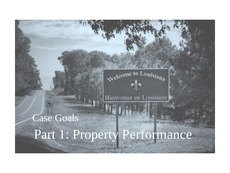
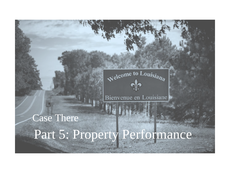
Goals: Goals -> There
1: 1 -> 5
